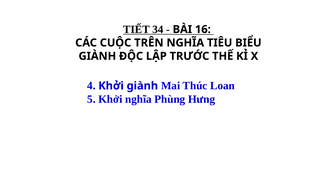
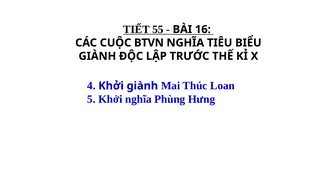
34: 34 -> 55
TRÊN: TRÊN -> BTVN
